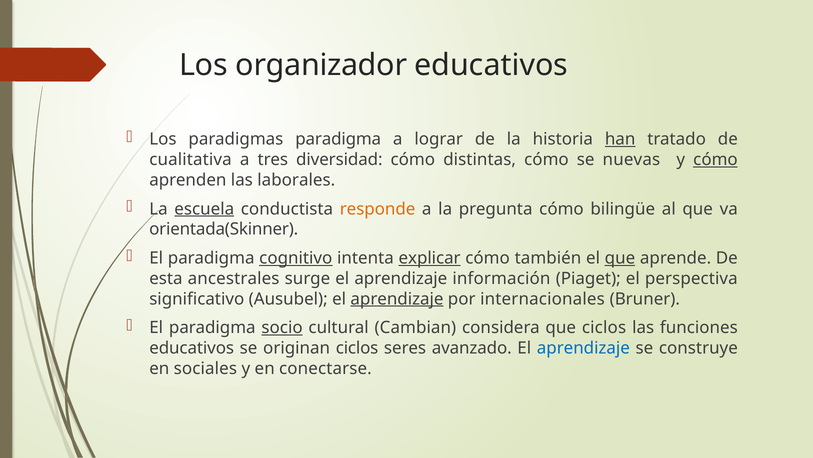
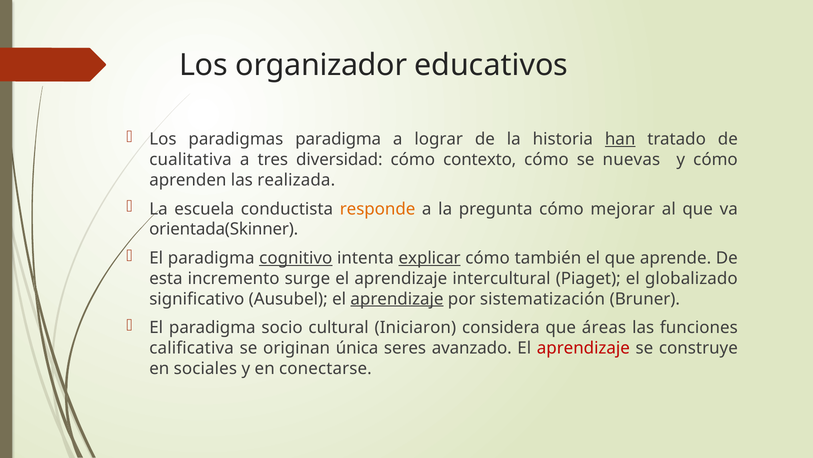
distintas: distintas -> contexto
cómo at (715, 159) underline: present -> none
laborales: laborales -> realizada
escuela underline: present -> none
bilingüe: bilingüe -> mejorar
que at (620, 258) underline: present -> none
ancestrales: ancestrales -> incremento
información: información -> intercultural
perspectiva: perspectiva -> globalizado
internacionales: internacionales -> sistematización
socio underline: present -> none
Cambian: Cambian -> Iniciaron
que ciclos: ciclos -> áreas
educativos at (192, 348): educativos -> calificativa
originan ciclos: ciclos -> única
aprendizaje at (583, 348) colour: blue -> red
